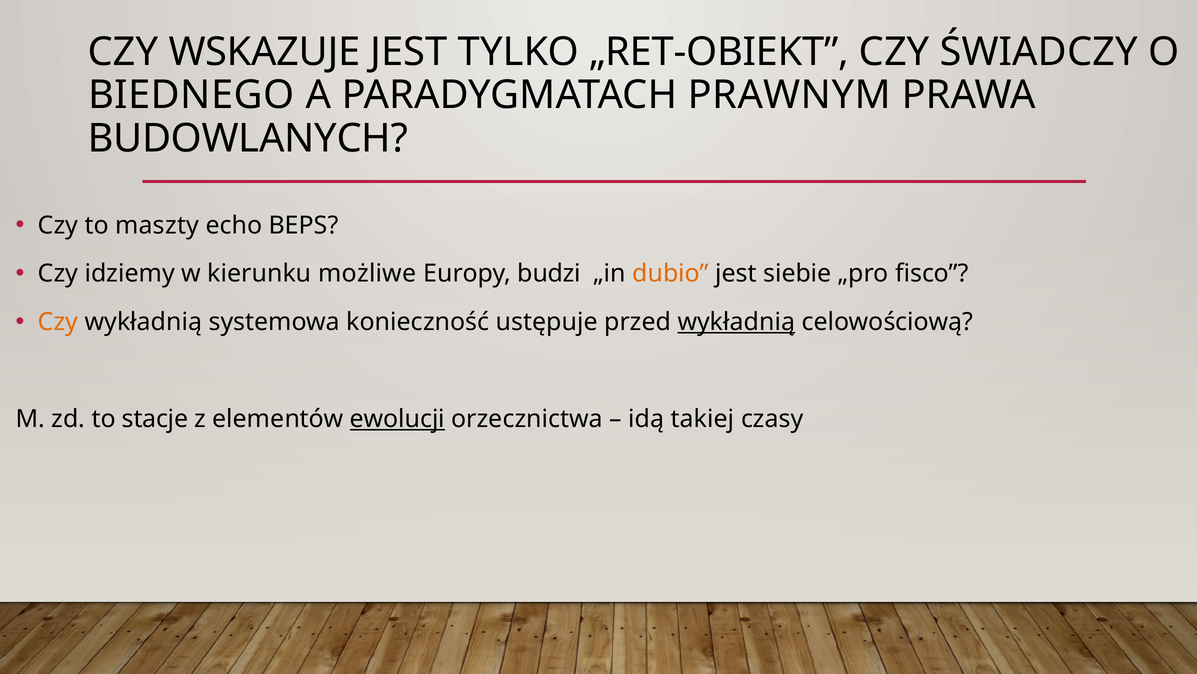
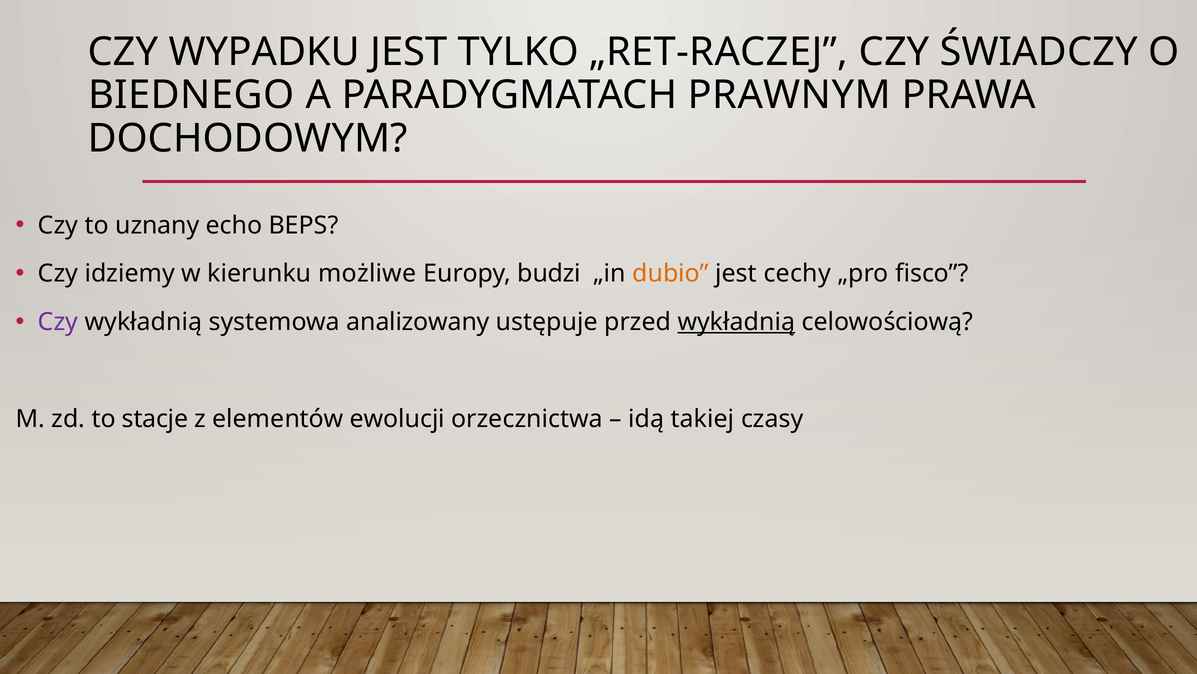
WSKAZUJE: WSKAZUJE -> WYPADKU
„RET-OBIEKT: „RET-OBIEKT -> „RET-RACZEJ
BUDOWLANYCH: BUDOWLANYCH -> DOCHODOWYM
maszty: maszty -> uznany
siebie: siebie -> cechy
Czy at (58, 322) colour: orange -> purple
konieczność: konieczność -> analizowany
ewolucji underline: present -> none
